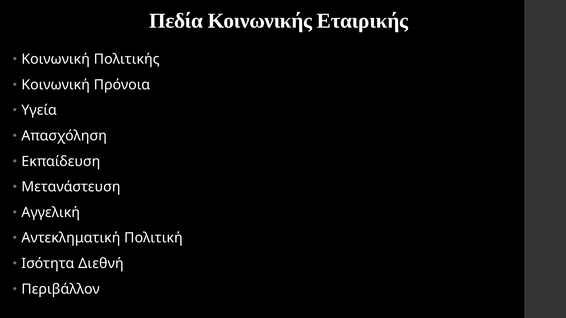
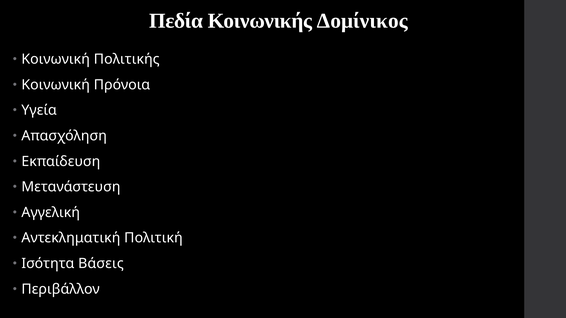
Εταιρικής: Εταιρικής -> Δομίνικος
Διεθνή: Διεθνή -> Βάσεις
